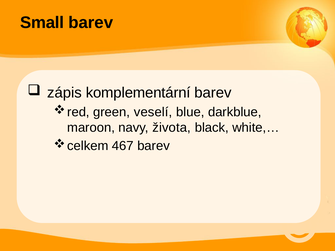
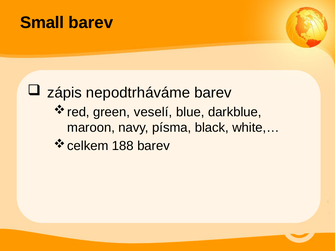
komplementární: komplementární -> nepodtrháváme
života: života -> písma
467: 467 -> 188
